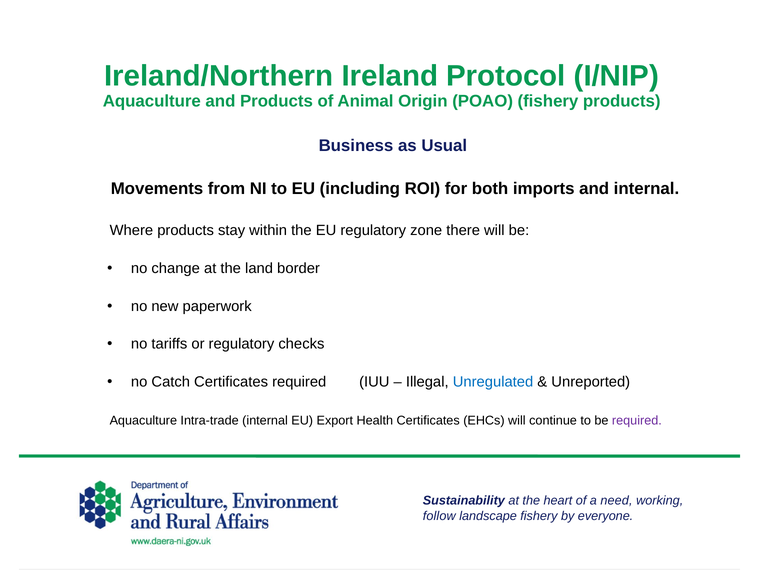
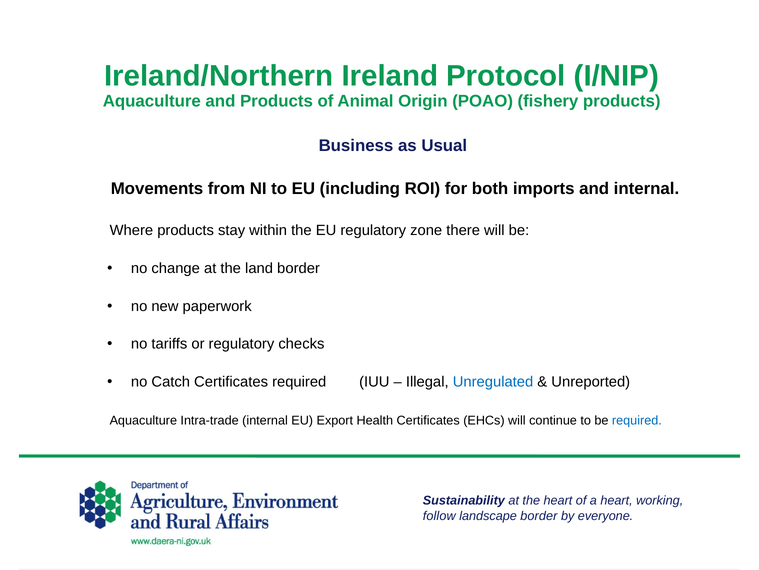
required at (637, 420) colour: purple -> blue
a need: need -> heart
landscape fishery: fishery -> border
